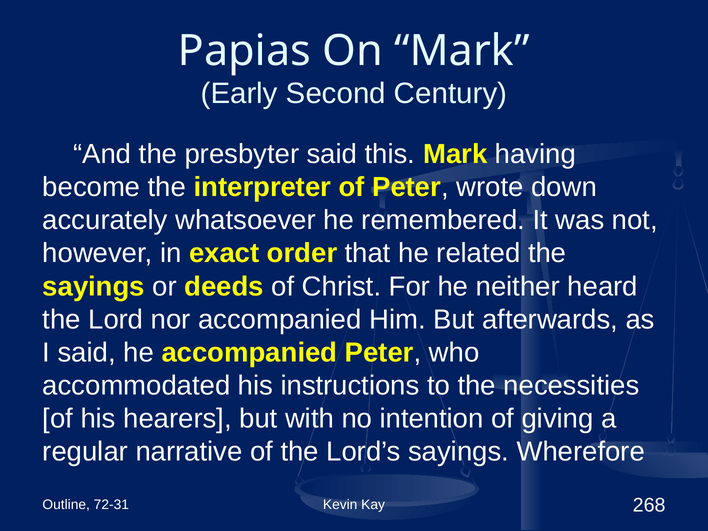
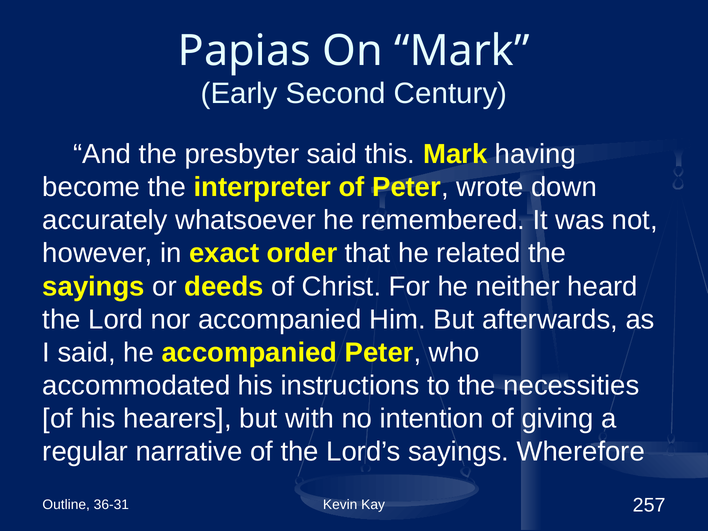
72-31: 72-31 -> 36-31
268: 268 -> 257
